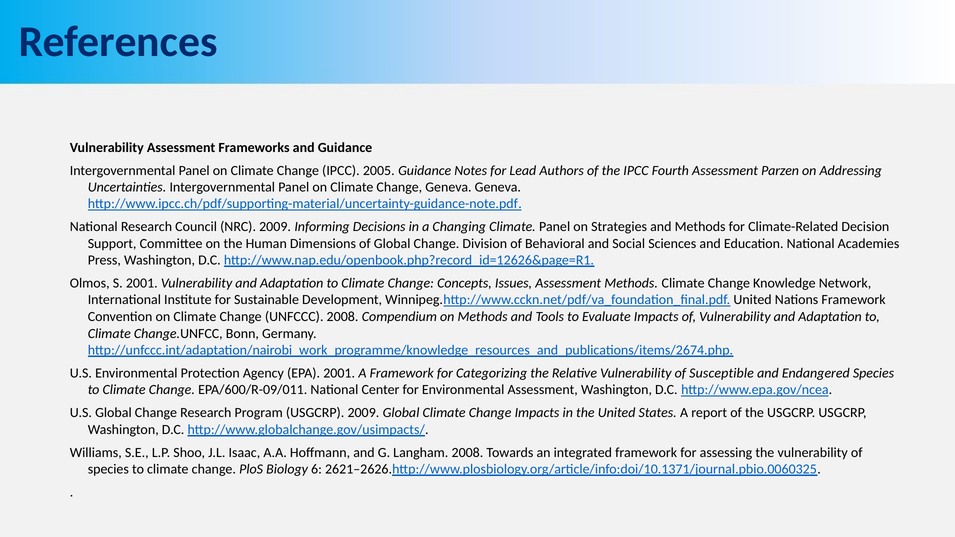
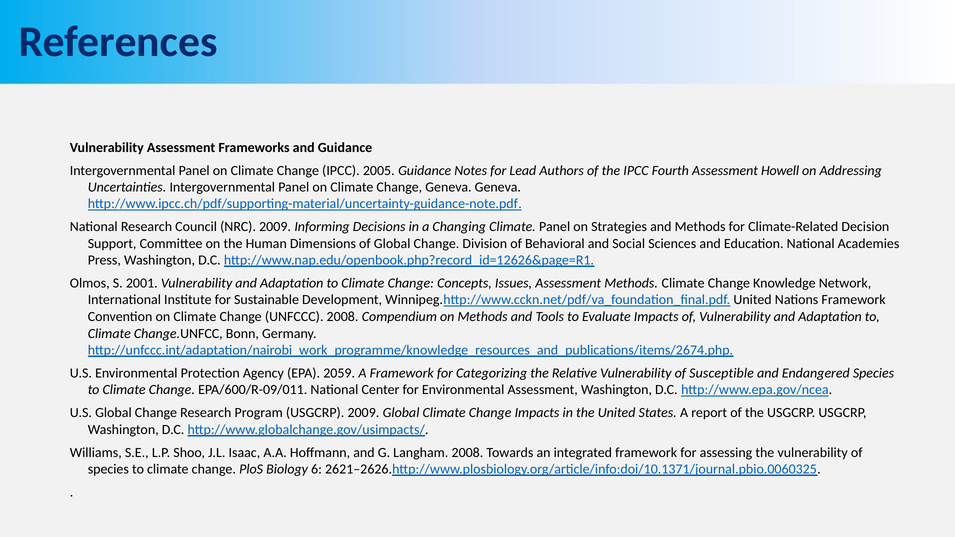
Parzen: Parzen -> Howell
EPA 2001: 2001 -> 2059
